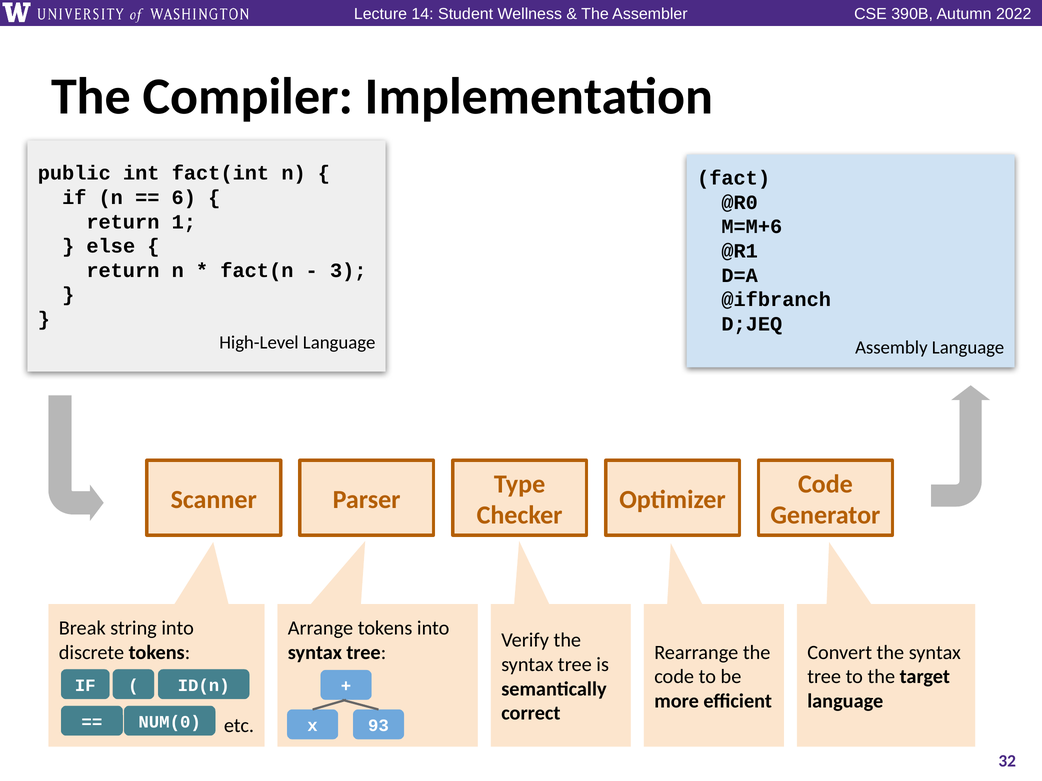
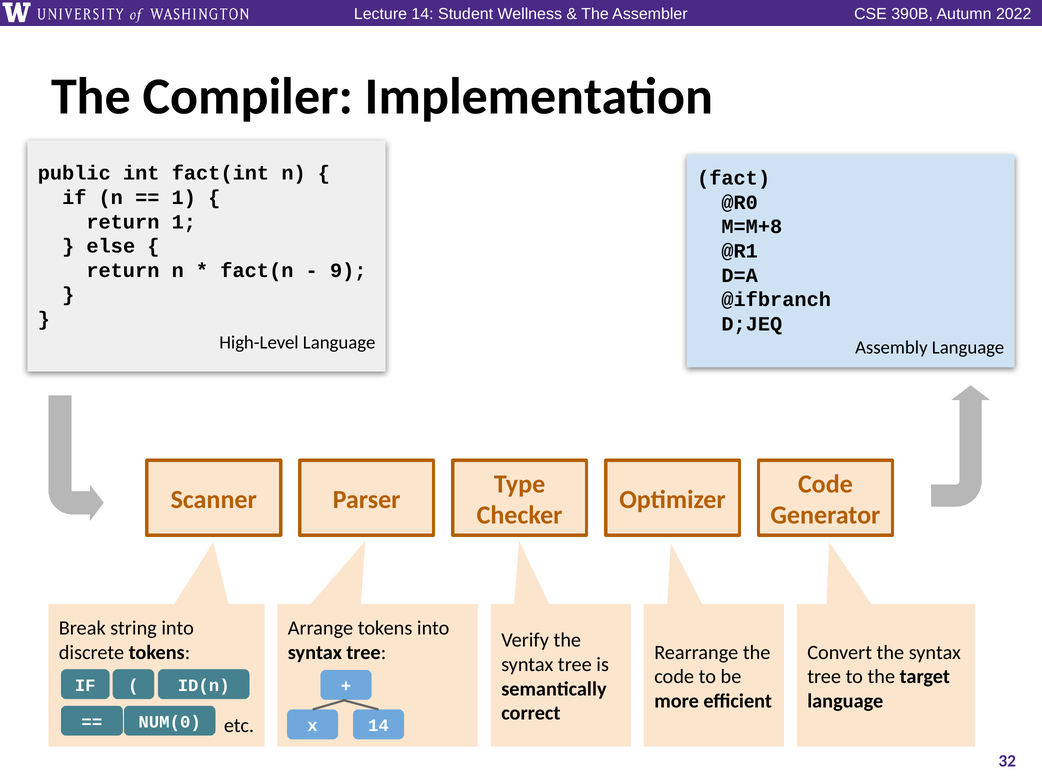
6 at (184, 198): 6 -> 1
M=M+6: M=M+6 -> M=M+8
3: 3 -> 9
x 93: 93 -> 14
